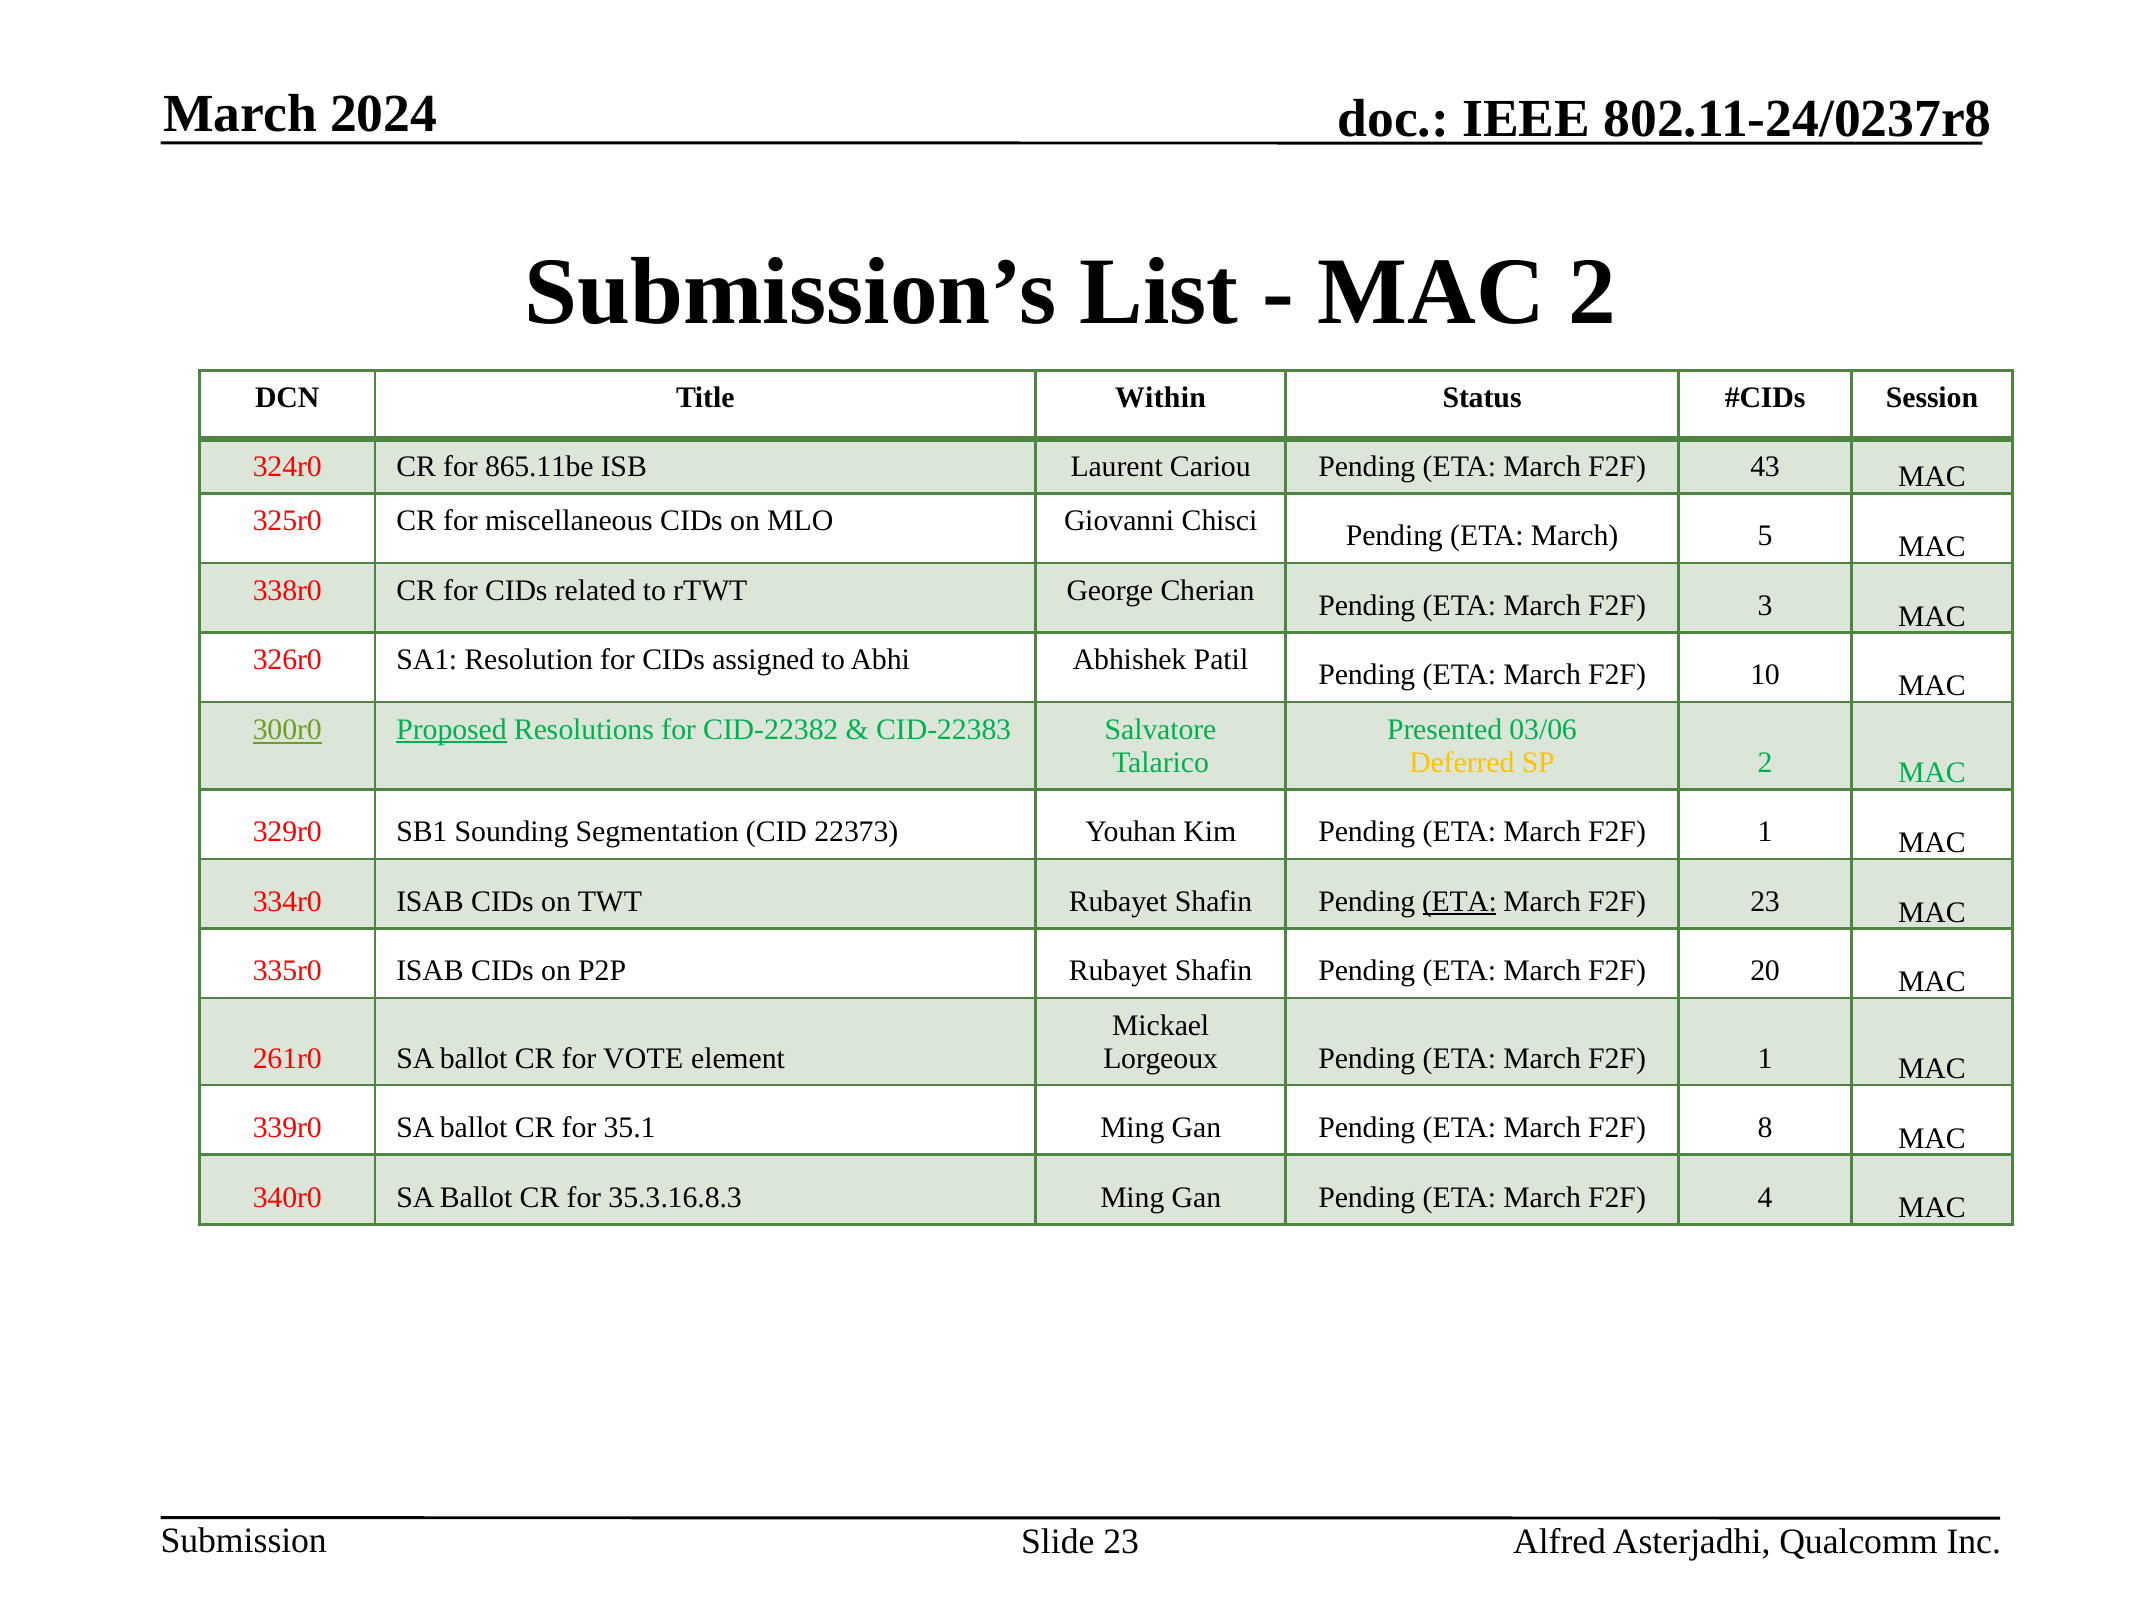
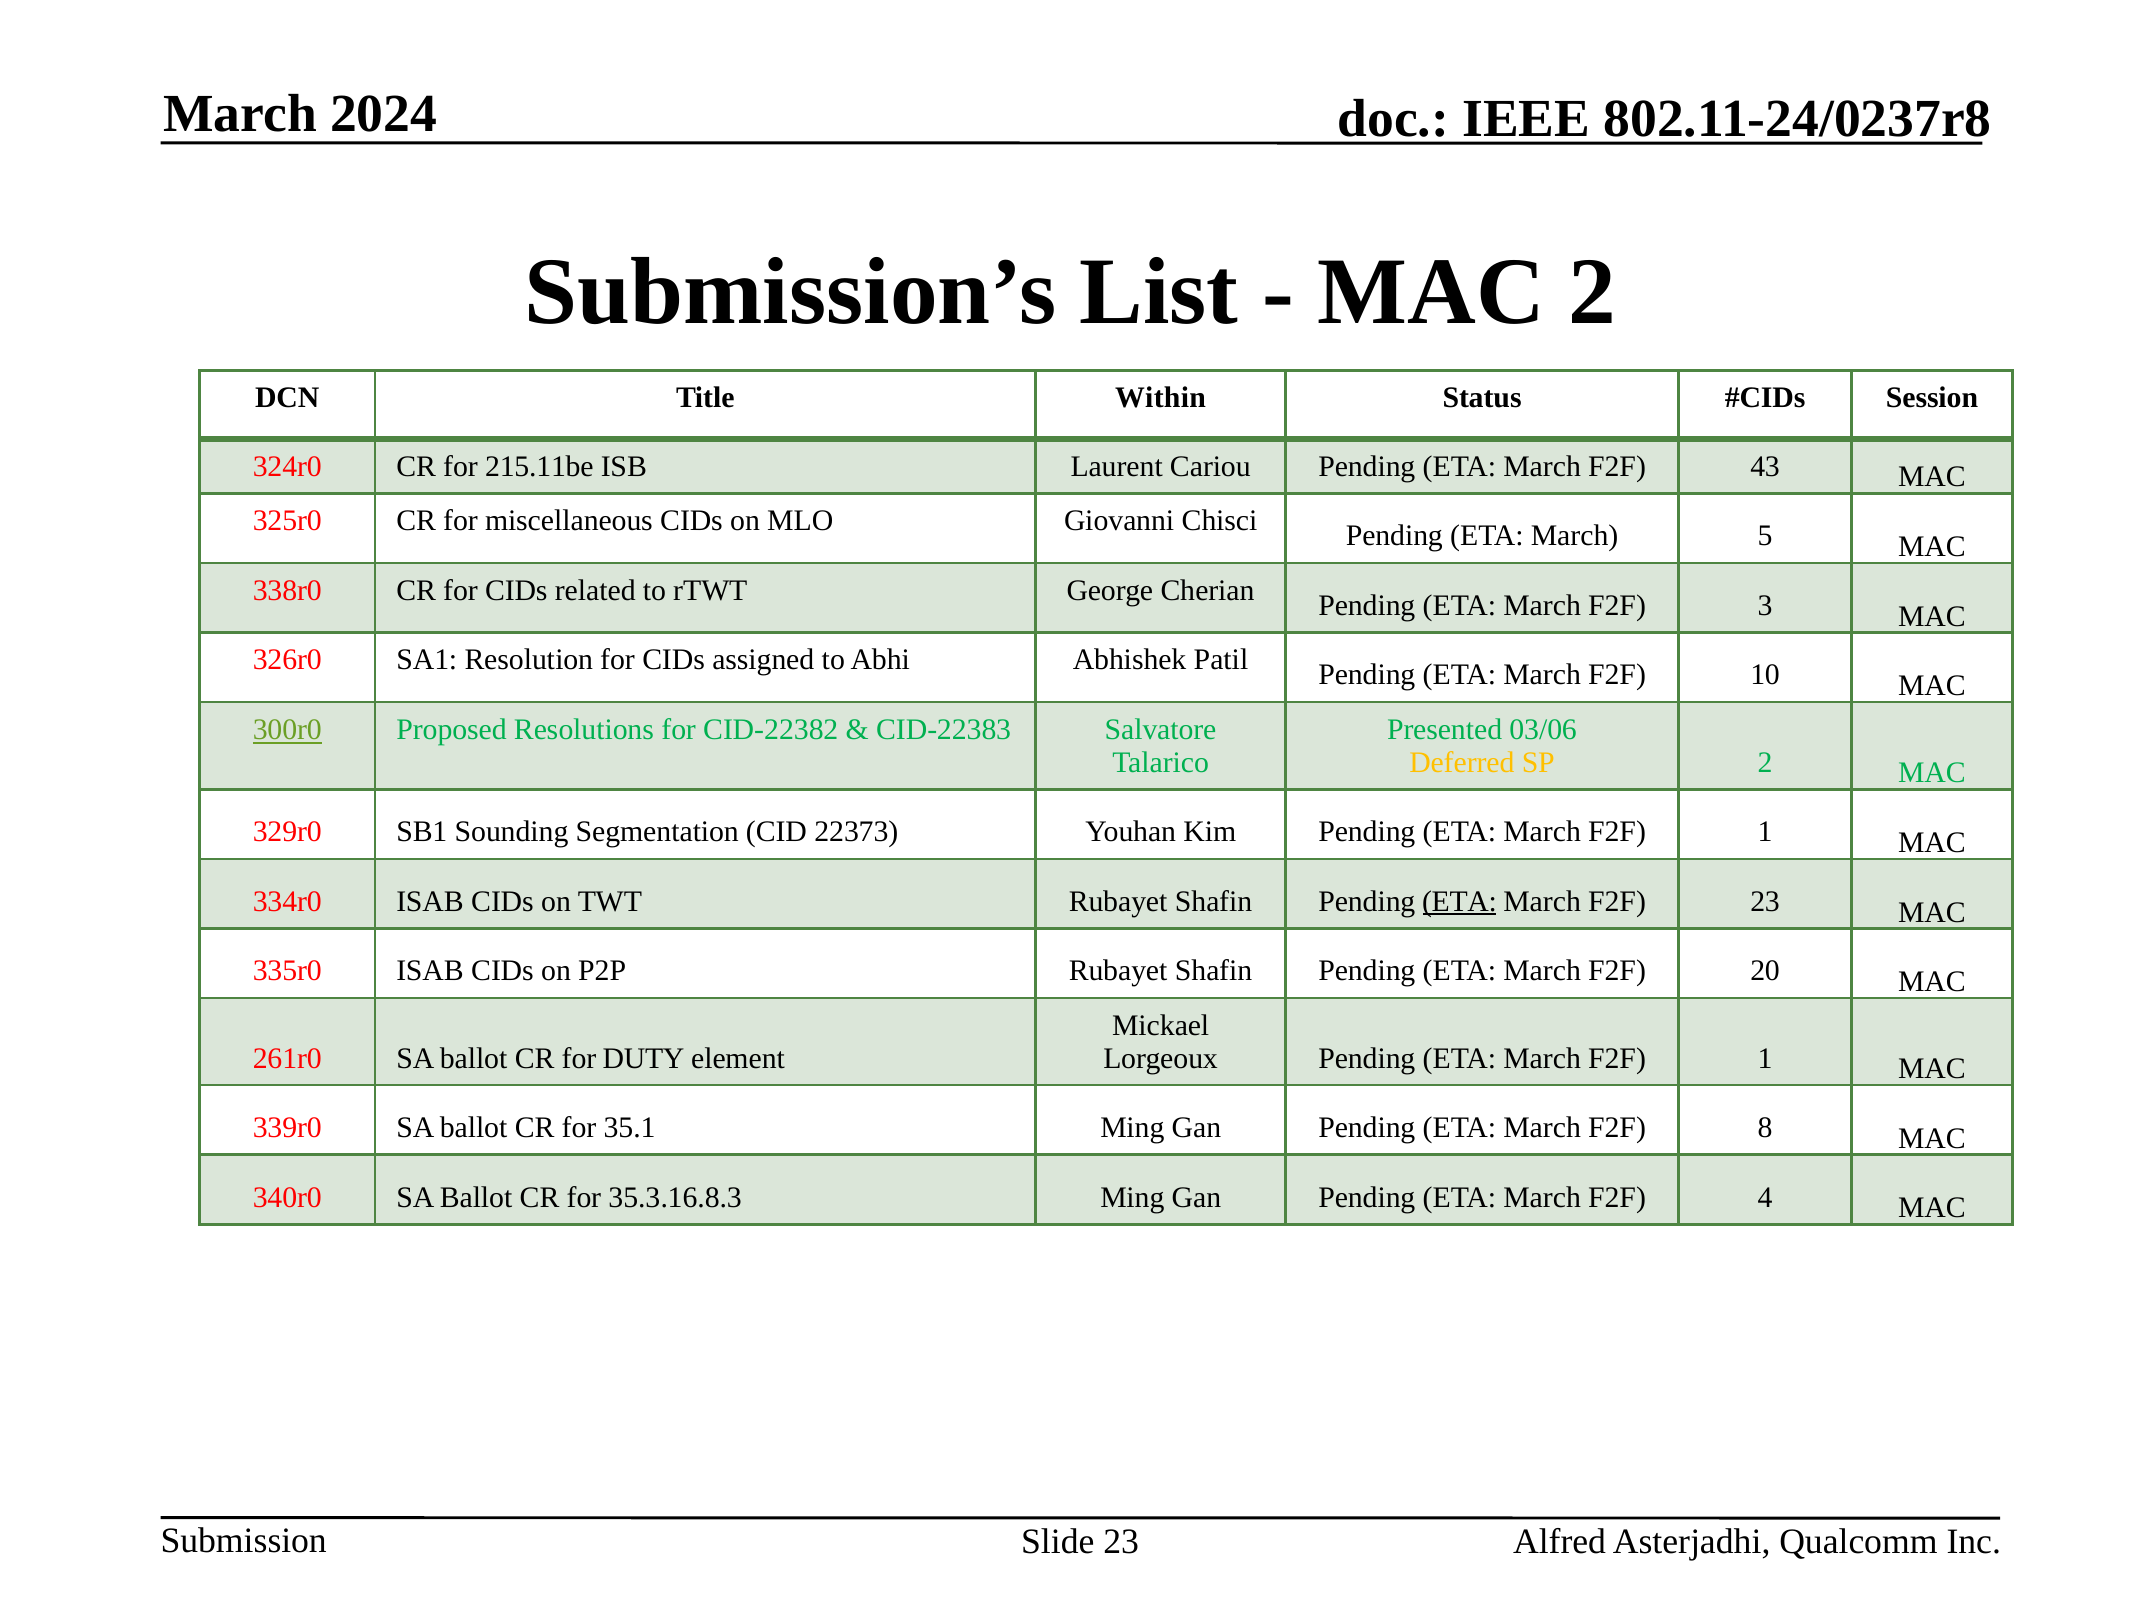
865.11be: 865.11be -> 215.11be
Proposed underline: present -> none
VOTE: VOTE -> DUTY
